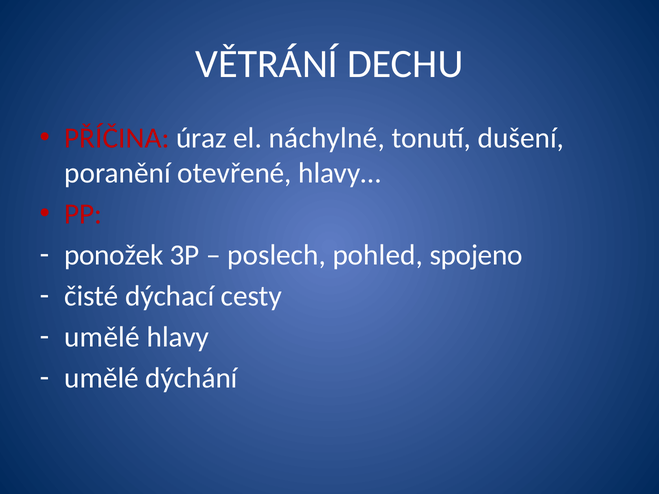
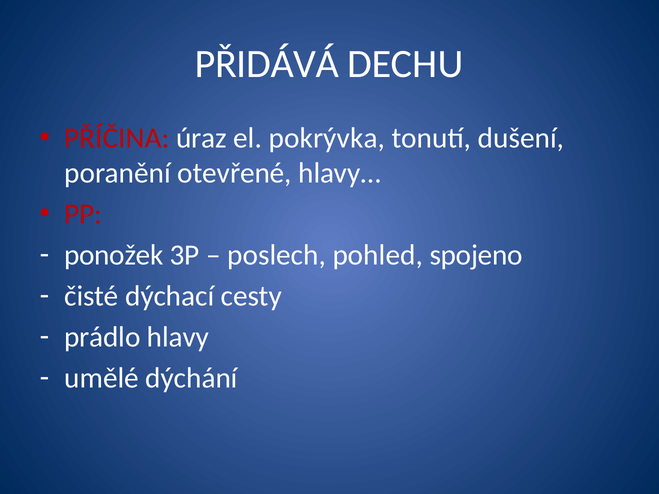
VĚTRÁNÍ: VĚTRÁNÍ -> PŘIDÁVÁ
náchylné: náchylné -> pokrývka
umělé at (102, 337): umělé -> prádlo
